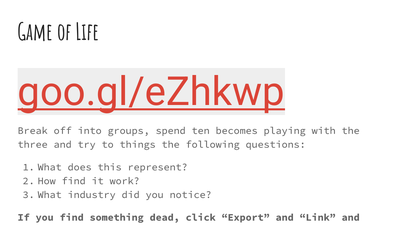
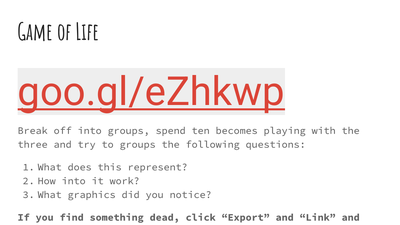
to things: things -> groups
How find: find -> into
industry: industry -> graphics
